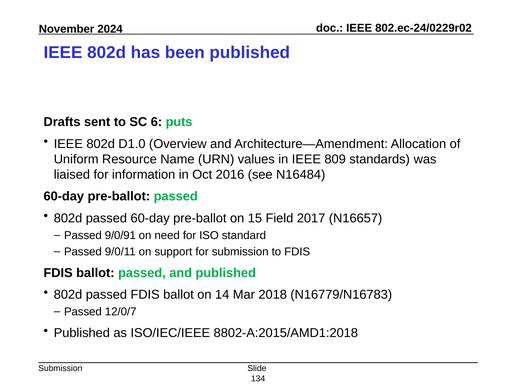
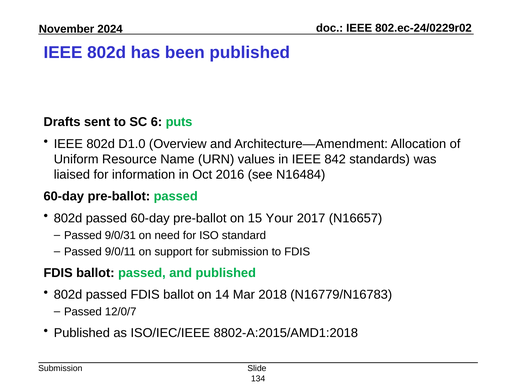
809: 809 -> 842
Field: Field -> Your
9/0/91: 9/0/91 -> 9/0/31
